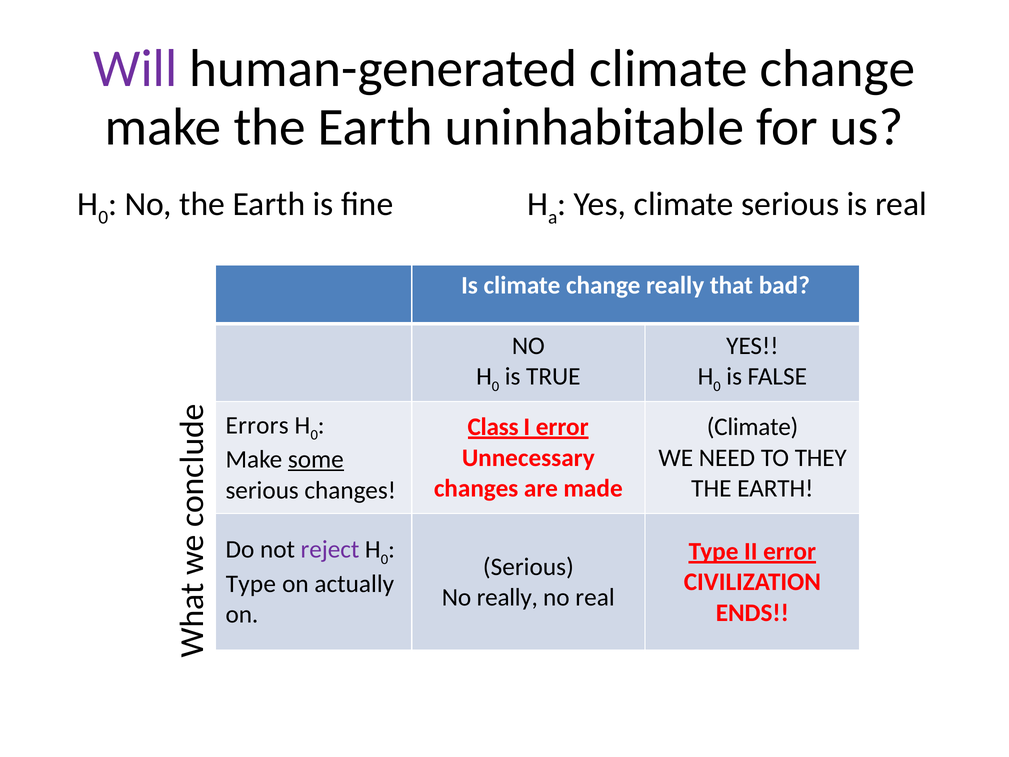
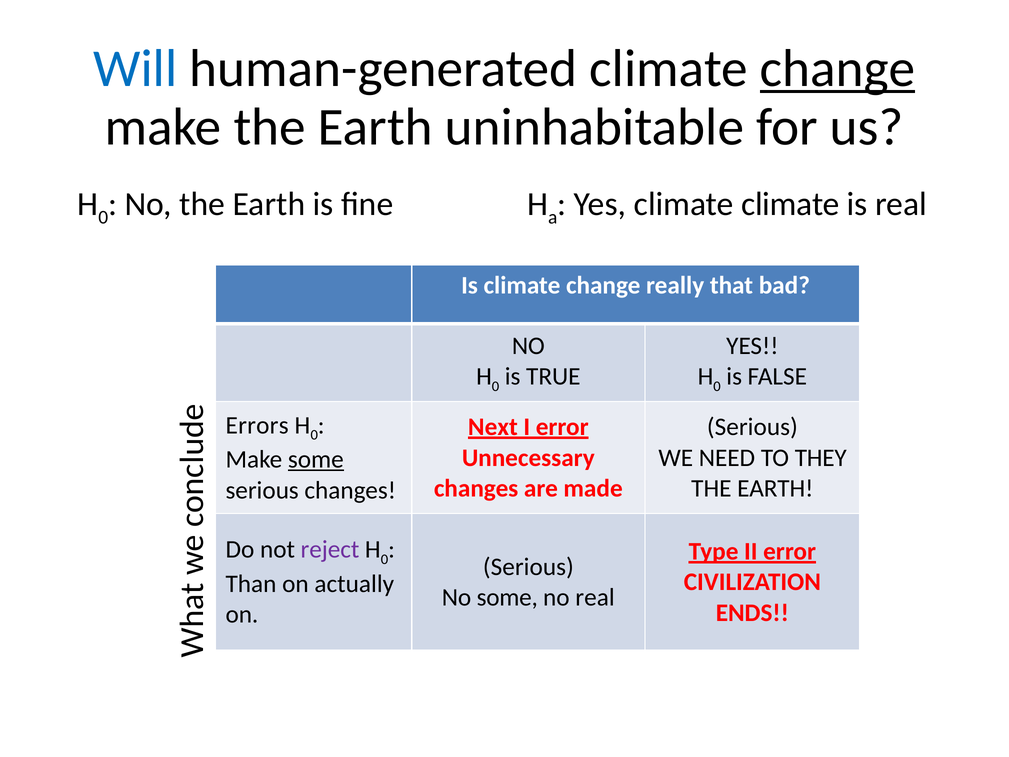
Will colour: purple -> blue
change at (837, 69) underline: none -> present
climate serious: serious -> climate
Class: Class -> Next
Climate at (753, 427): Climate -> Serious
Type at (251, 584): Type -> Than
No really: really -> some
